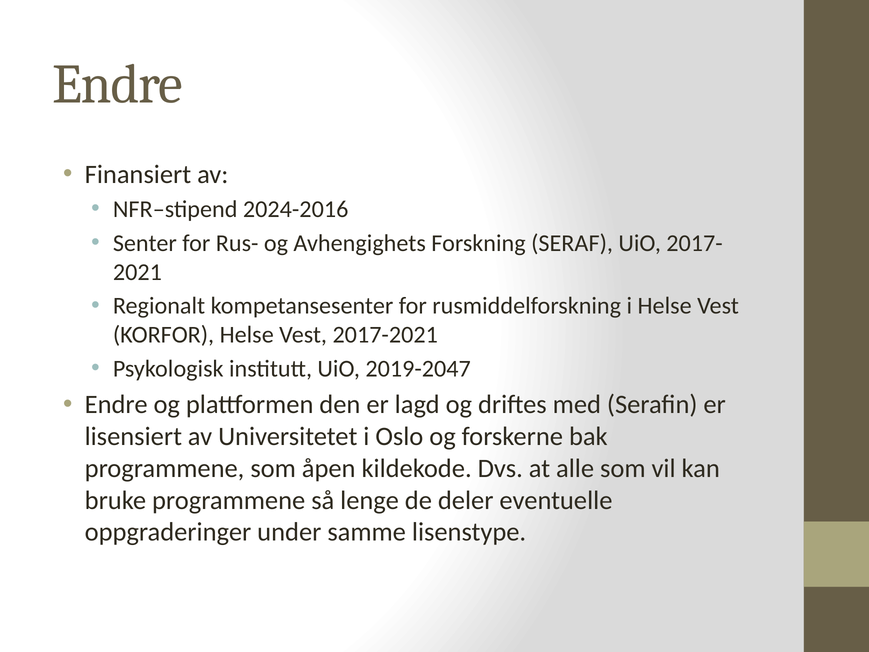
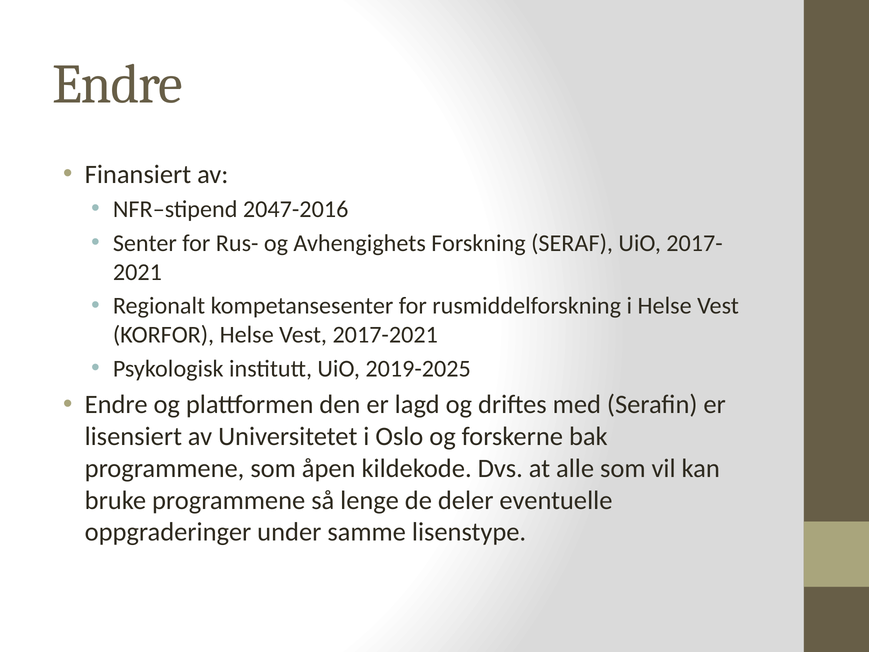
2024-2016: 2024-2016 -> 2047-2016
2019-2047: 2019-2047 -> 2019-2025
